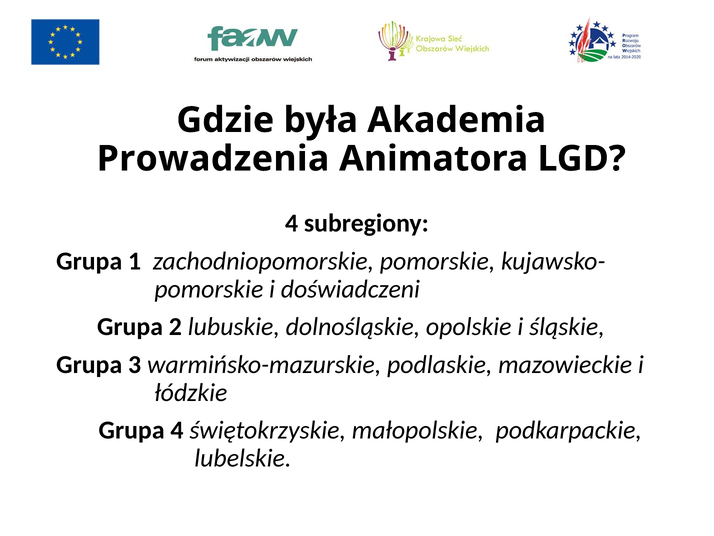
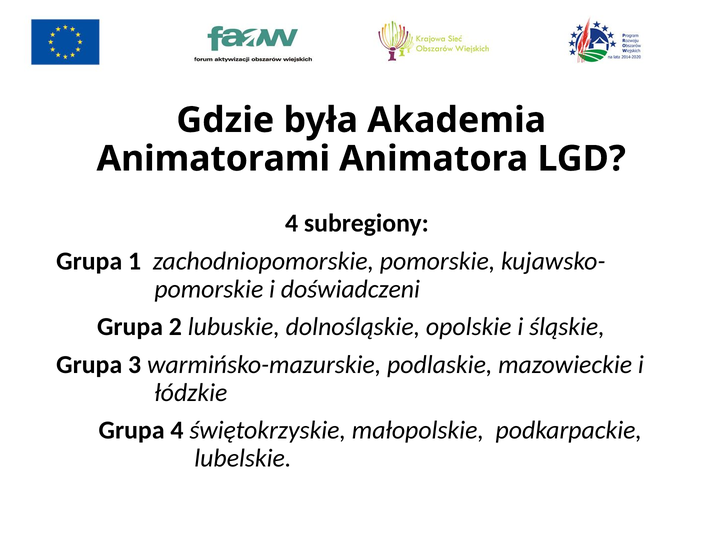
Prowadzenia: Prowadzenia -> Animatorami
